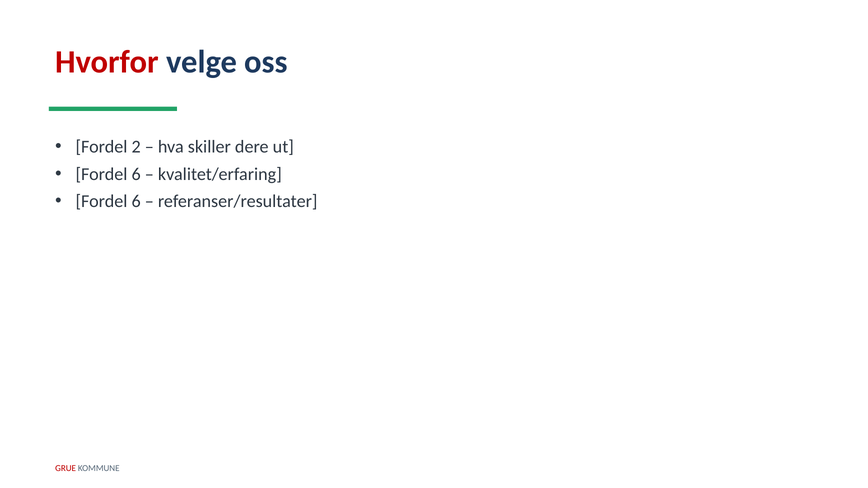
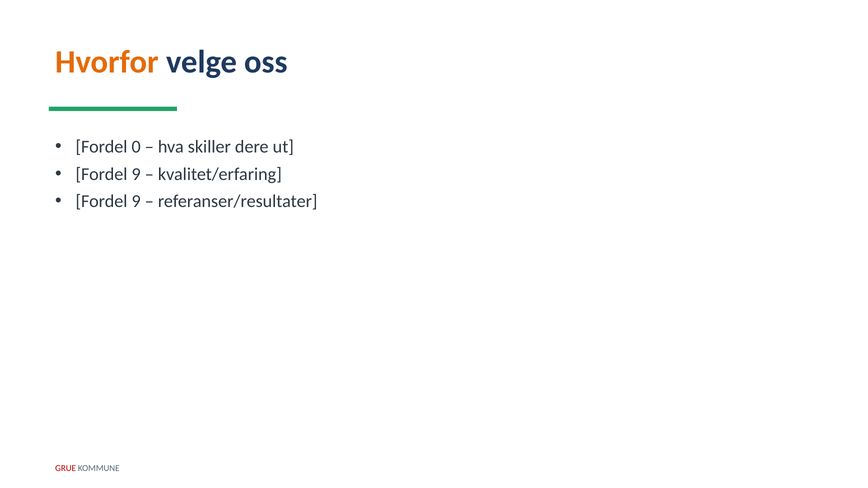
Hvorfor colour: red -> orange
2: 2 -> 0
6 at (136, 174): 6 -> 9
6 at (136, 201): 6 -> 9
